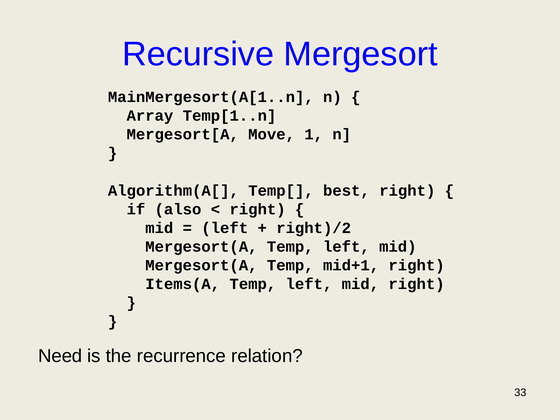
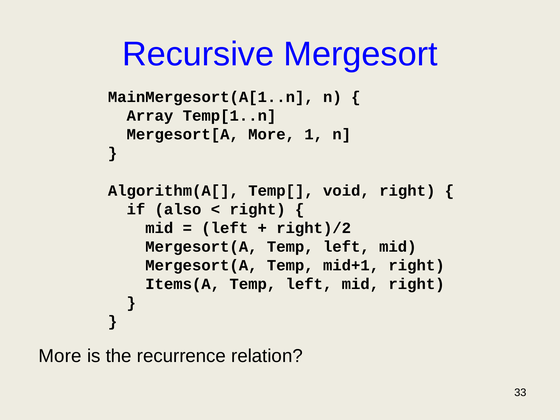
Mergesort[A Move: Move -> More
best: best -> void
Need at (60, 356): Need -> More
